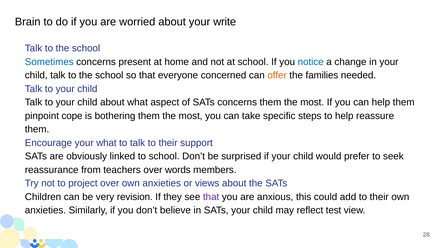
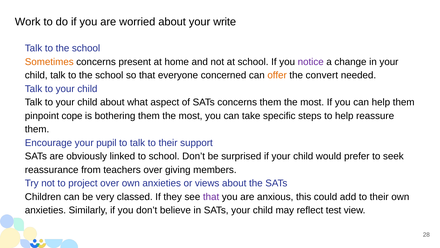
Brain: Brain -> Work
Sometimes colour: blue -> orange
notice colour: blue -> purple
families: families -> convert
your what: what -> pupil
words: words -> giving
revision: revision -> classed
